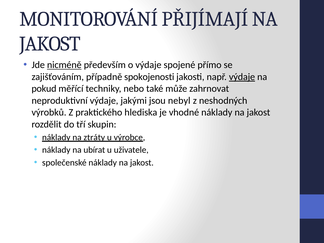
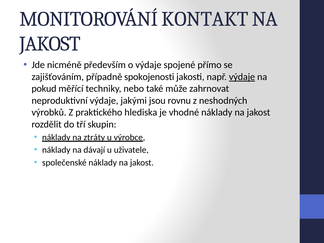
PŘIJÍMAJÍ: PŘIJÍMAJÍ -> KONTAKT
nicméně underline: present -> none
nebyl: nebyl -> rovnu
ubírat: ubírat -> dávají
